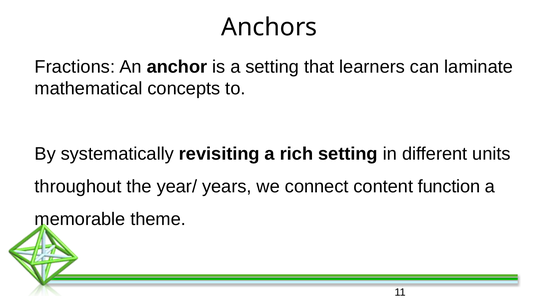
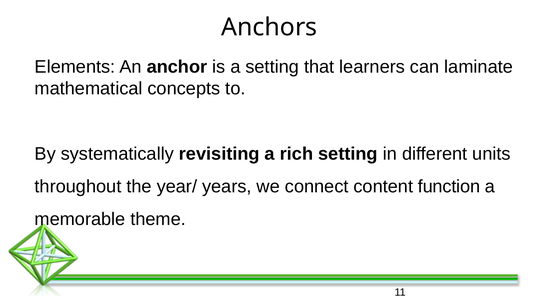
Fractions: Fractions -> Elements
